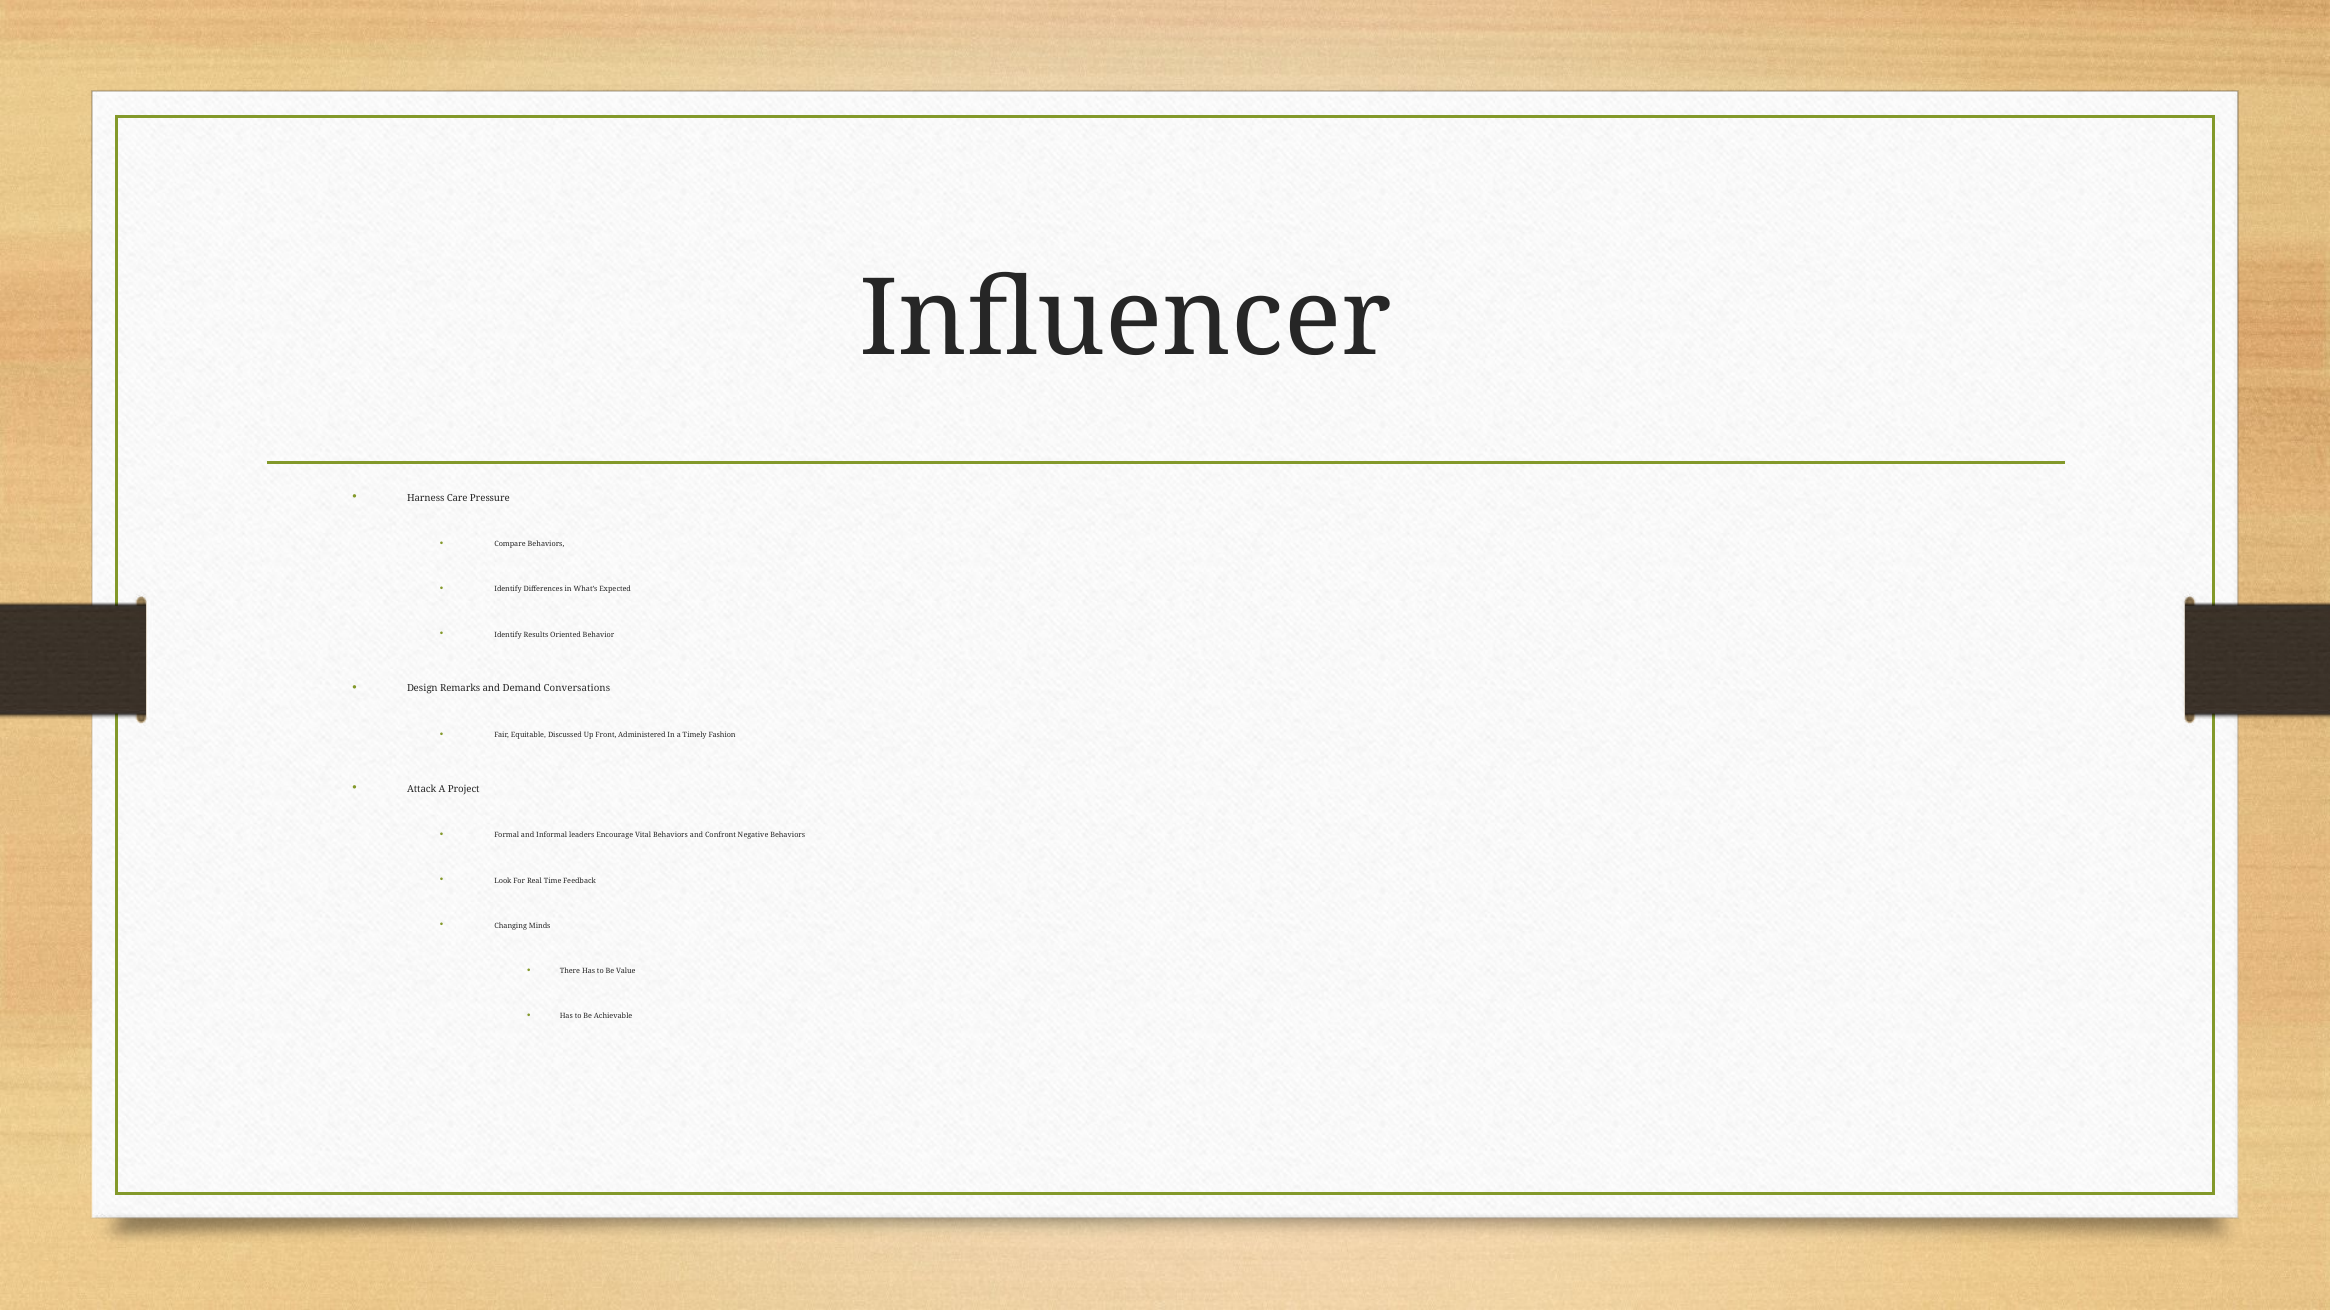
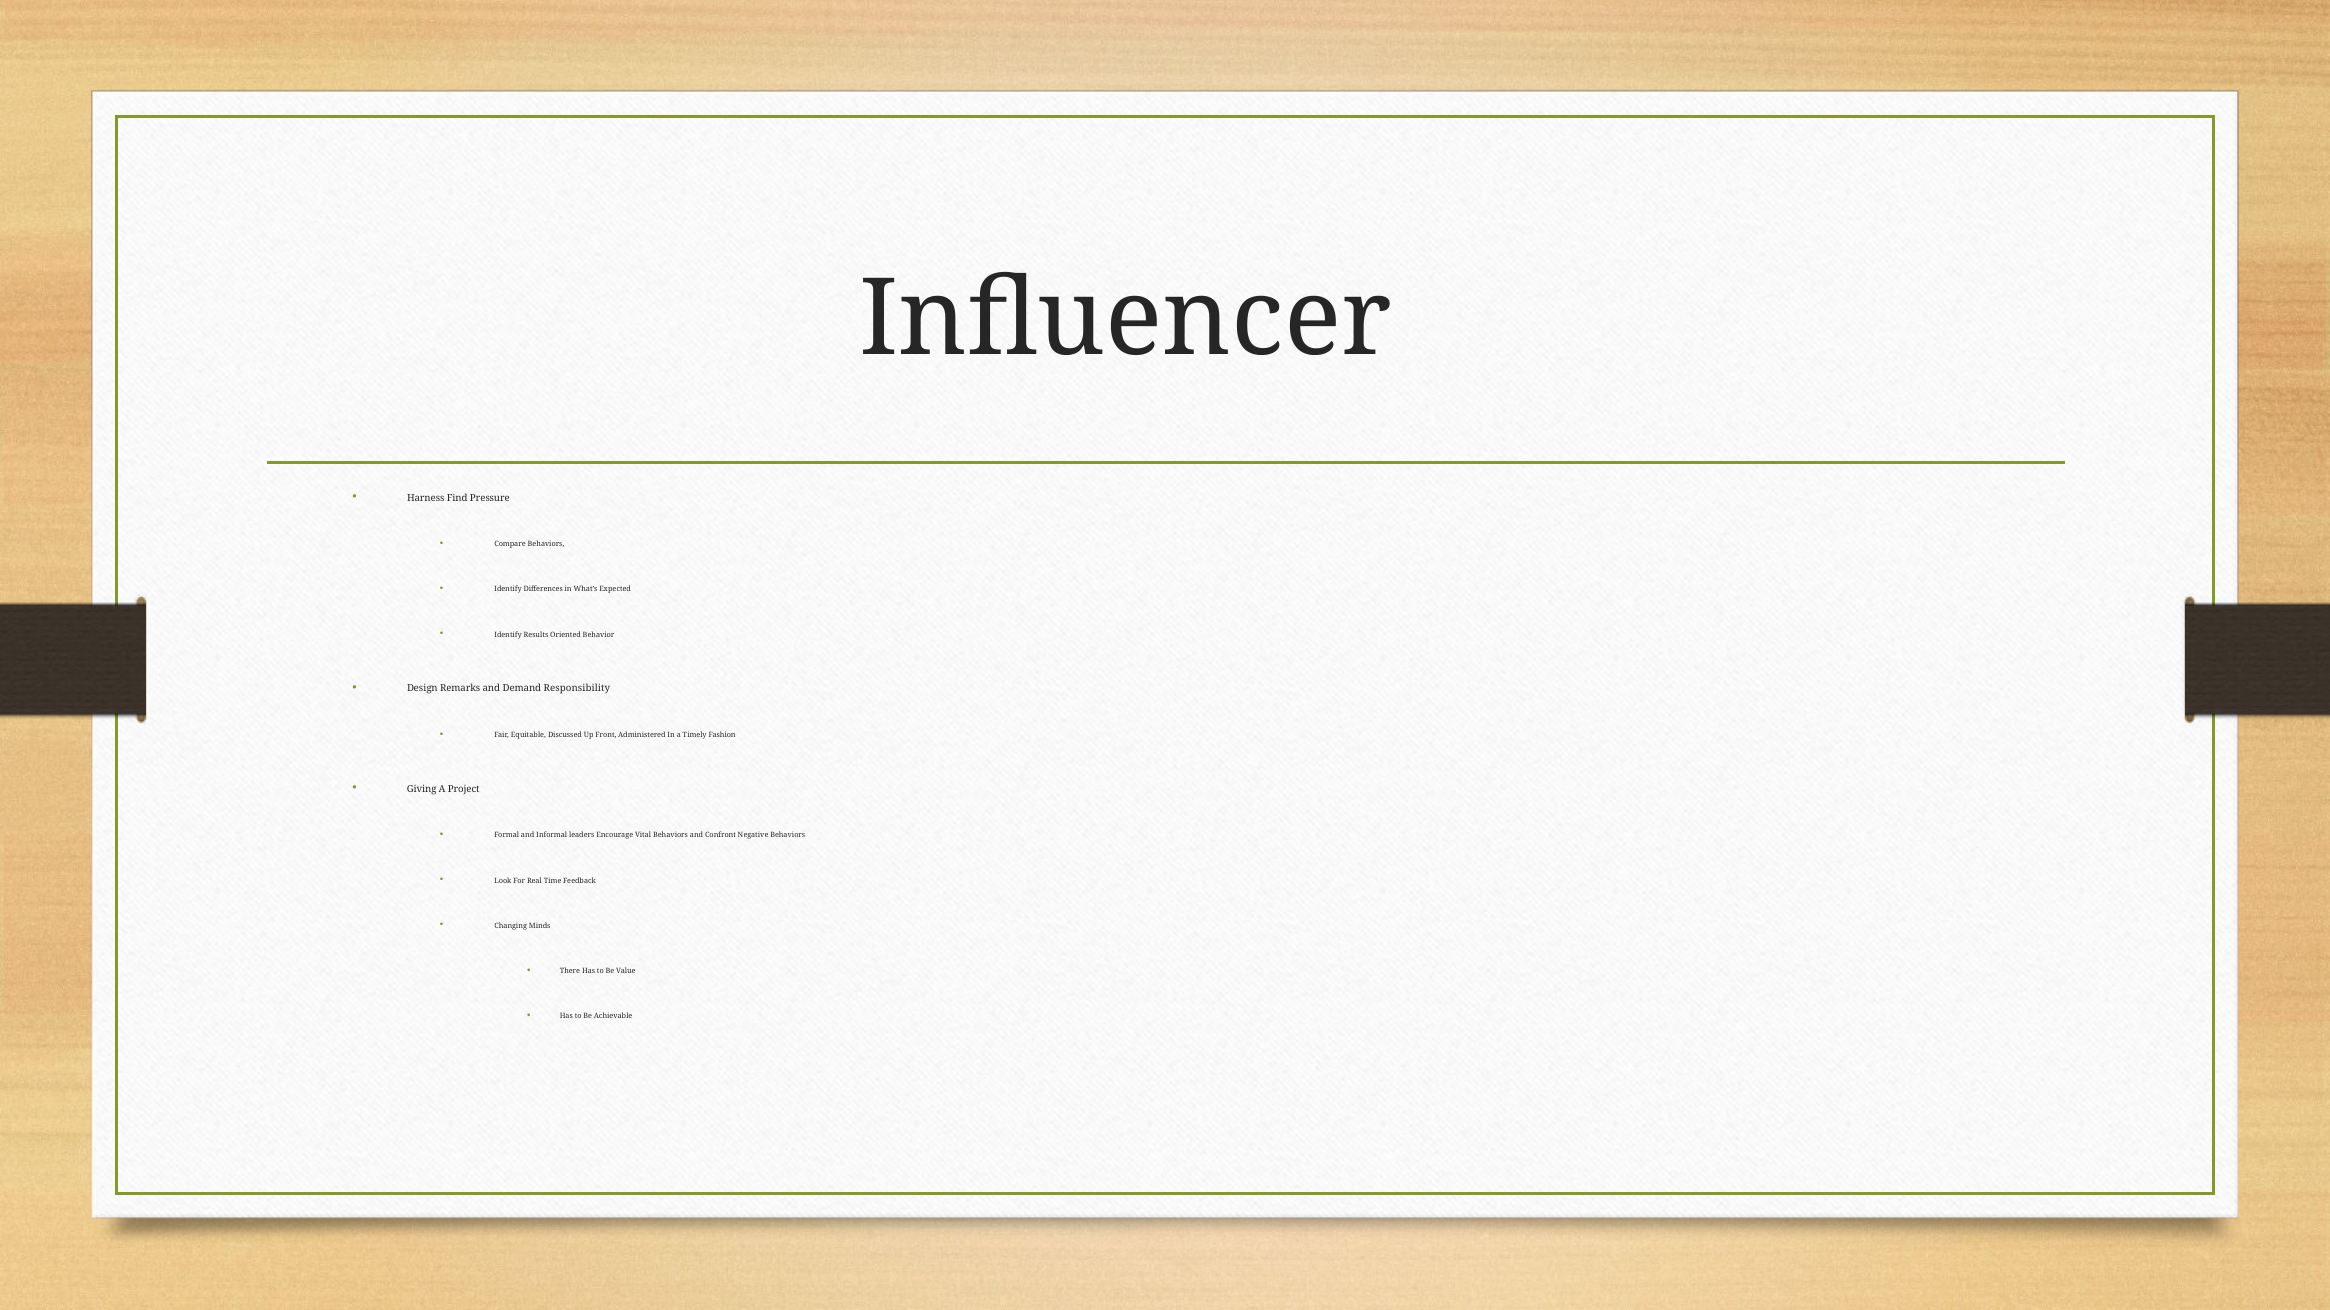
Care: Care -> Find
Conversations: Conversations -> Responsibility
Attack: Attack -> Giving
